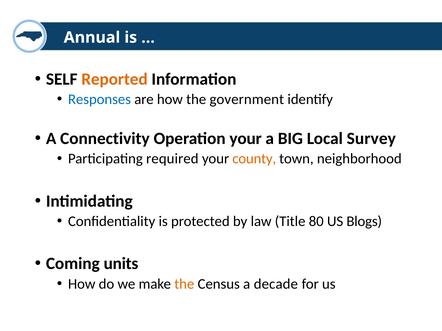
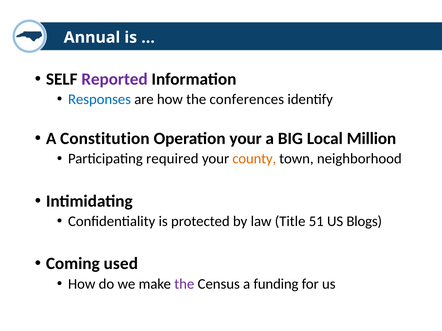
Reported colour: orange -> purple
government: government -> conferences
Connectivity: Connectivity -> Constitution
Survey: Survey -> Million
80: 80 -> 51
units: units -> used
the at (184, 284) colour: orange -> purple
decade: decade -> funding
